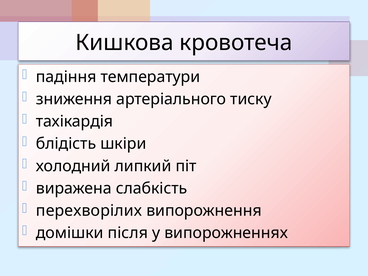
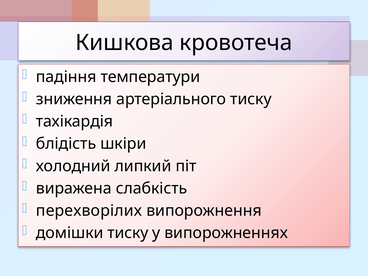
домішки після: після -> тиску
